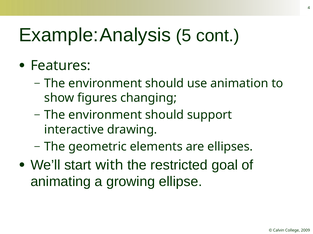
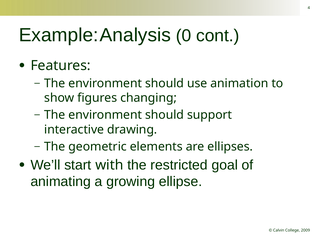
5: 5 -> 0
